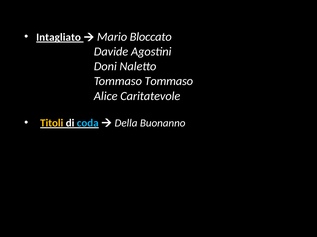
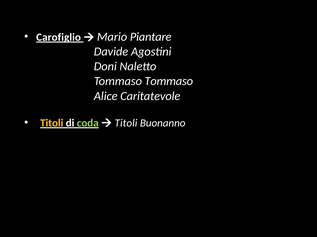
Intagliato: Intagliato -> Carofiglio
Bloccato: Bloccato -> Piantare
coda colour: light blue -> light green
Della at (126, 123): Della -> Titoli
